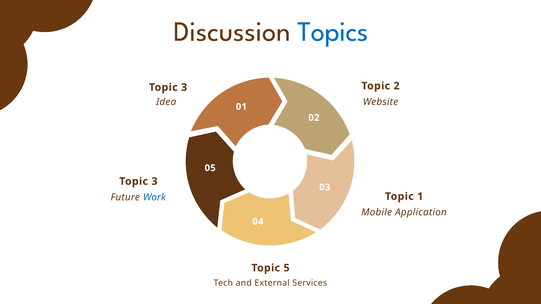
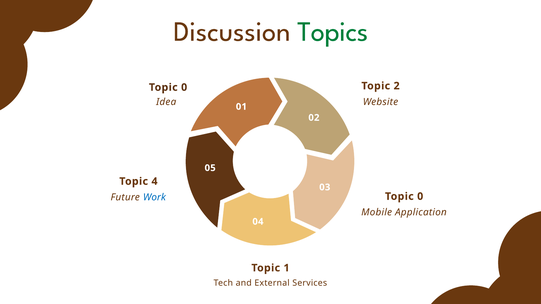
Topics colour: blue -> green
3 at (184, 87): 3 -> 0
3 at (155, 182): 3 -> 4
1 at (420, 197): 1 -> 0
5: 5 -> 1
